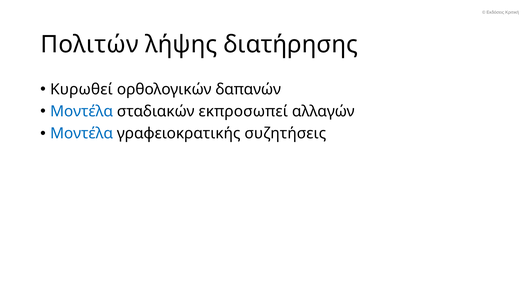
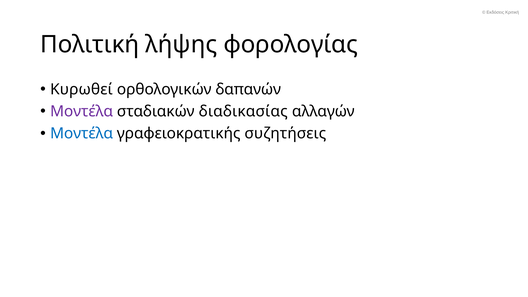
Πολιτών: Πολιτών -> Πολιτική
διατήρησης: διατήρησης -> φορολογίας
Μοντέλα at (82, 111) colour: blue -> purple
εκπροσωπεί: εκπροσωπεί -> διαδικασίας
